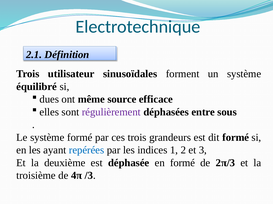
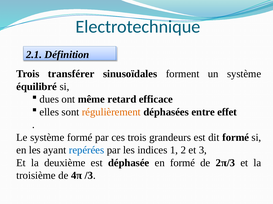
utilisateur: utilisateur -> transférer
source: source -> retard
régulièrement colour: purple -> orange
sous: sous -> effet
